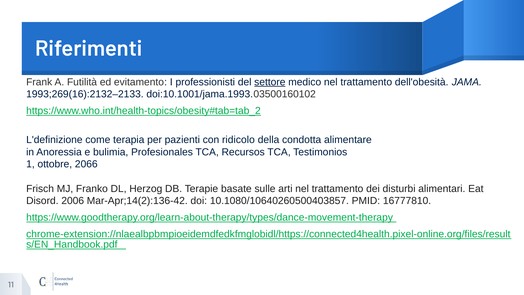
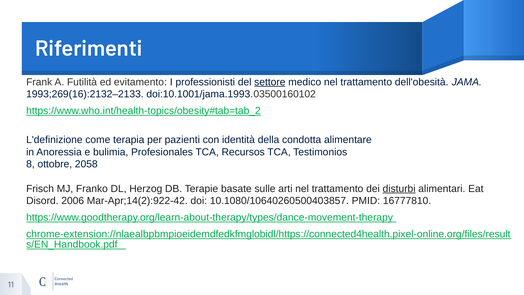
ridicolo: ridicolo -> identità
1: 1 -> 8
2066: 2066 -> 2058
disturbi underline: none -> present
Mar-Apr;14(2):136-42: Mar-Apr;14(2):136-42 -> Mar-Apr;14(2):922-42
